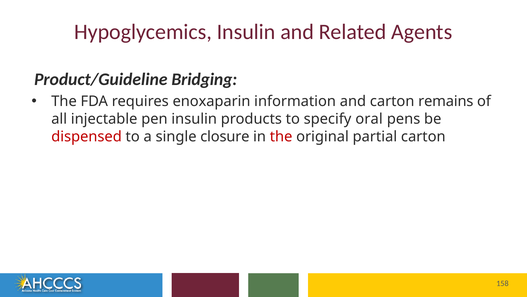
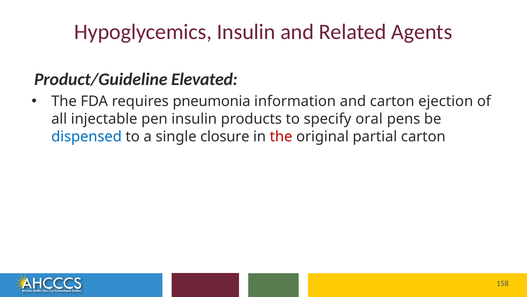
Bridging: Bridging -> Elevated
enoxaparin: enoxaparin -> pneumonia
remains: remains -> ejection
dispensed colour: red -> blue
